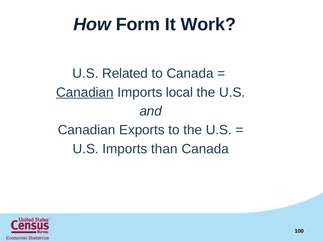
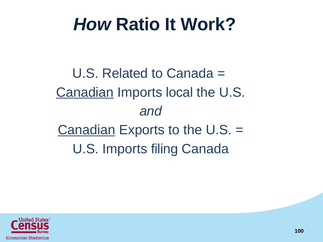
Form: Form -> Ratio
Canadian at (87, 130) underline: none -> present
than: than -> filing
